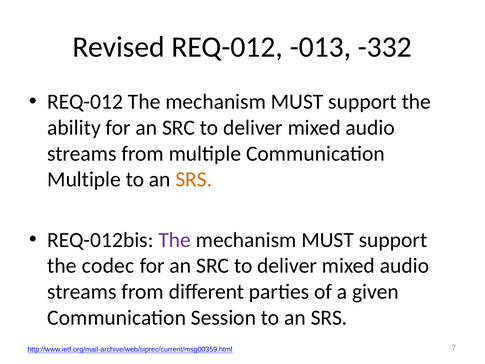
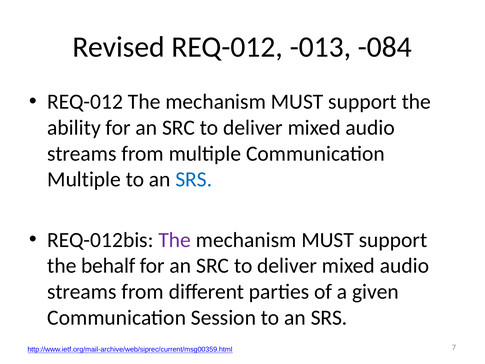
-332: -332 -> -084
SRS at (194, 179) colour: orange -> blue
codec: codec -> behalf
